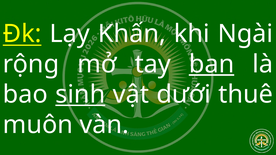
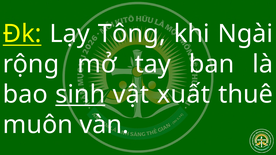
Khấn: Khấn -> Tông
ban underline: present -> none
dưới: dưới -> xuất
